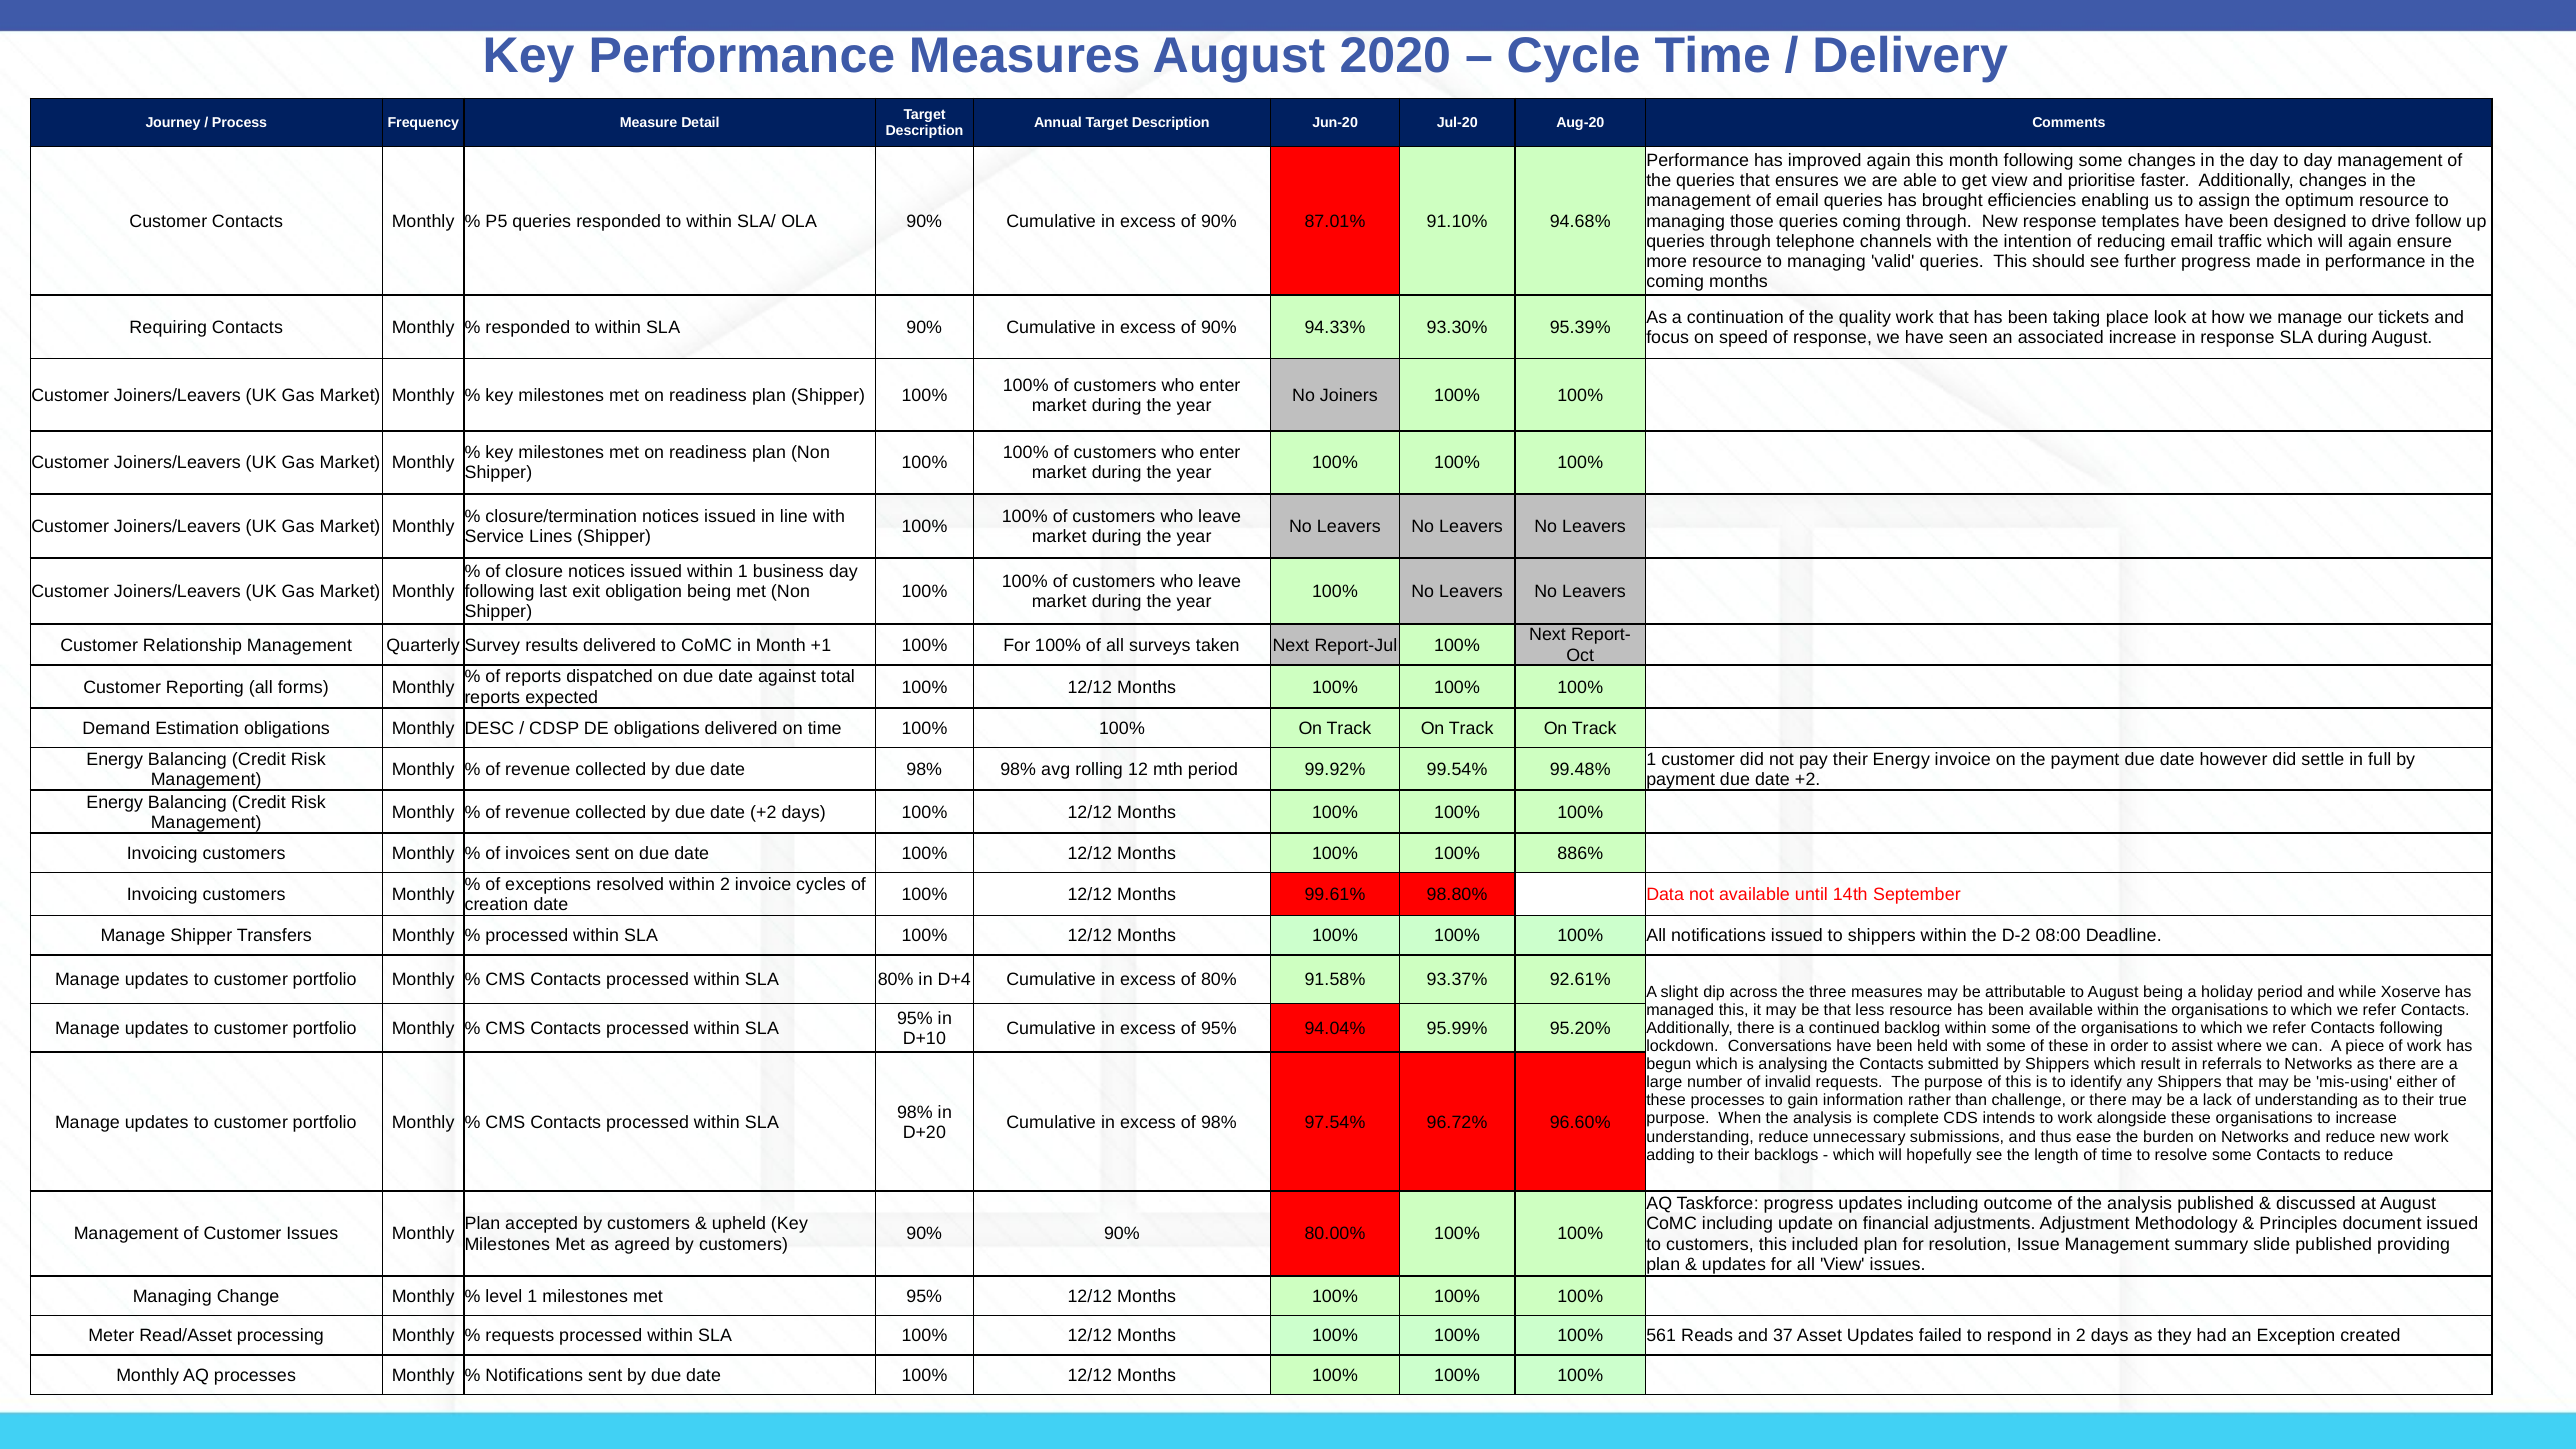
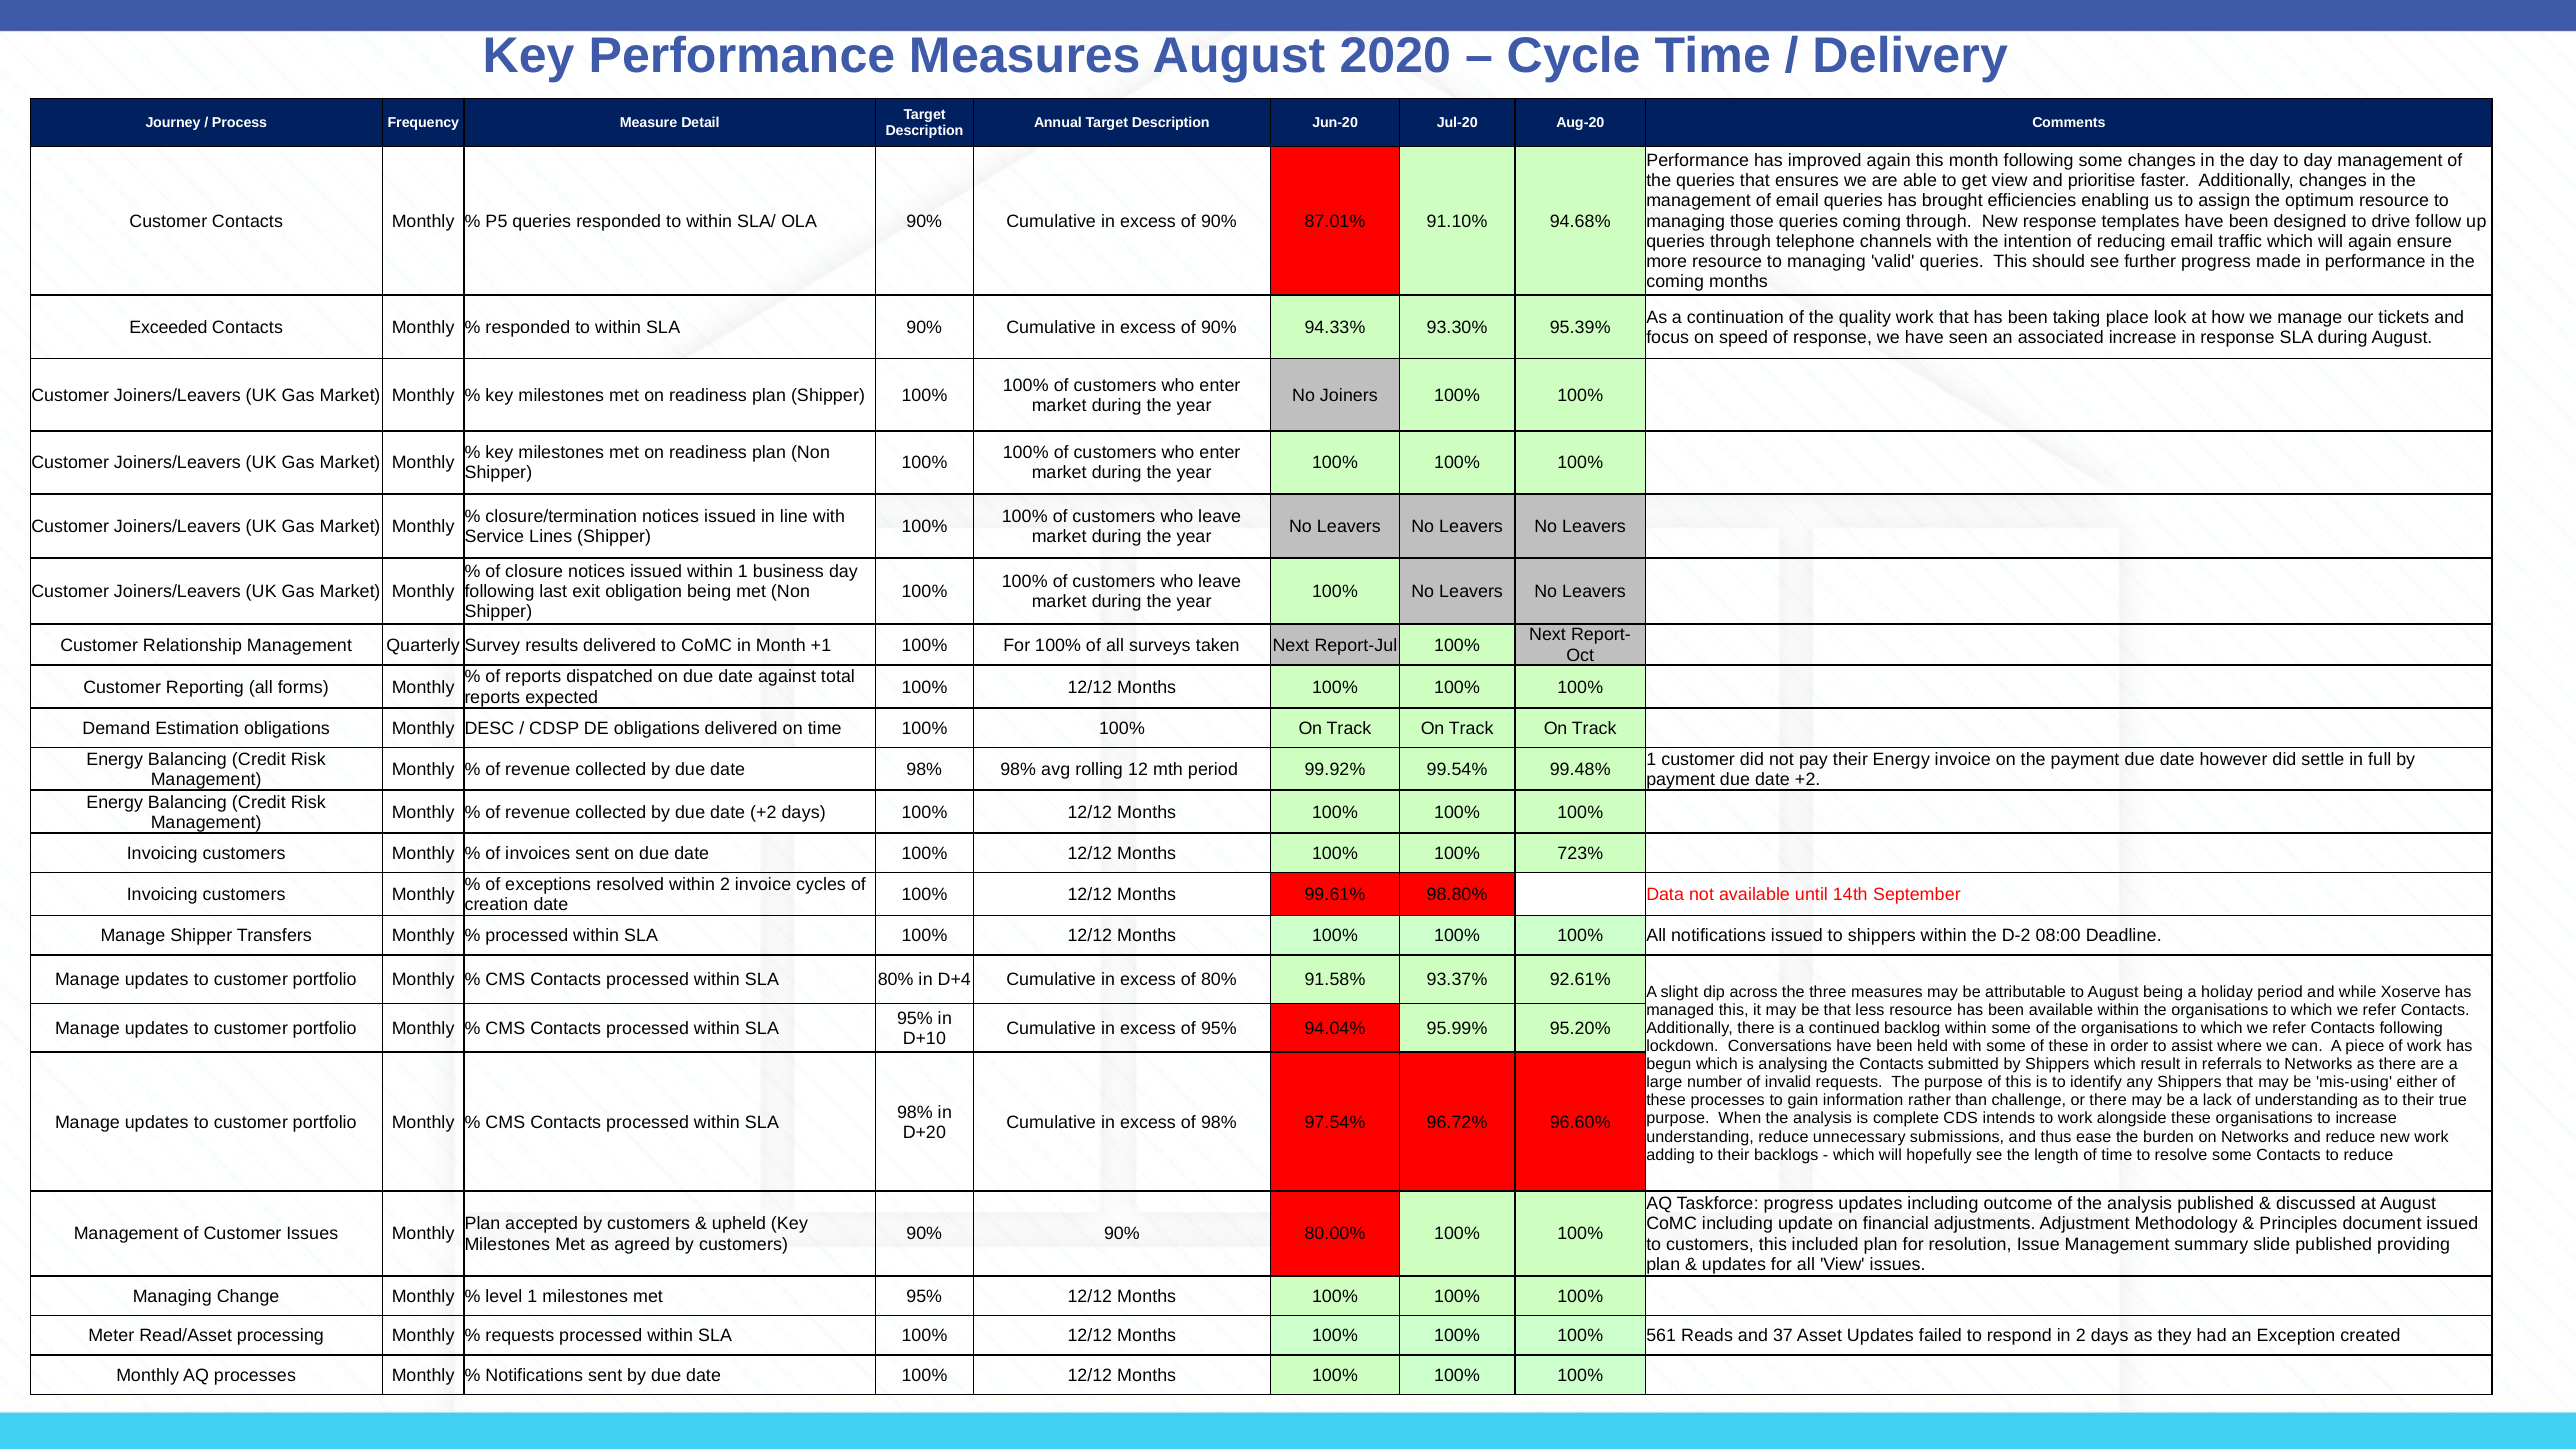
Requiring: Requiring -> Exceeded
886%: 886% -> 723%
